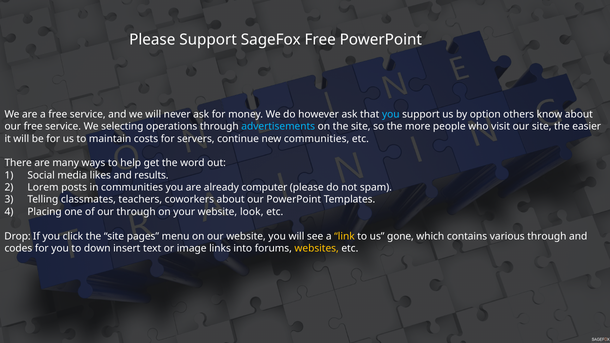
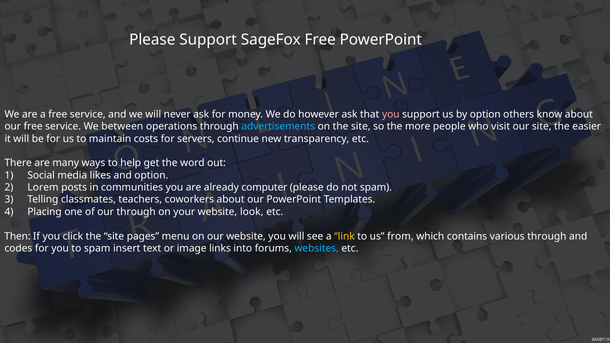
you at (391, 114) colour: light blue -> pink
selecting: selecting -> between
new communities: communities -> transparency
and results: results -> option
Drop: Drop -> Then
gone: gone -> from
to down: down -> spam
websites colour: yellow -> light blue
